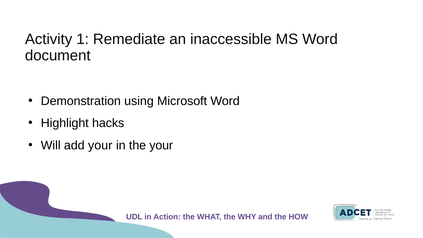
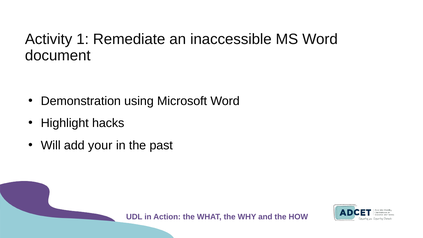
the your: your -> past
